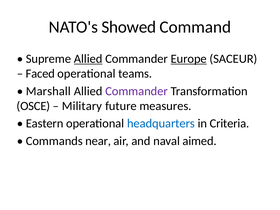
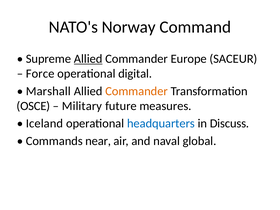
Showed: Showed -> Norway
Europe underline: present -> none
Faced: Faced -> Force
teams: teams -> digital
Commander at (137, 91) colour: purple -> orange
Eastern: Eastern -> Iceland
Criteria: Criteria -> Discuss
aimed: aimed -> global
